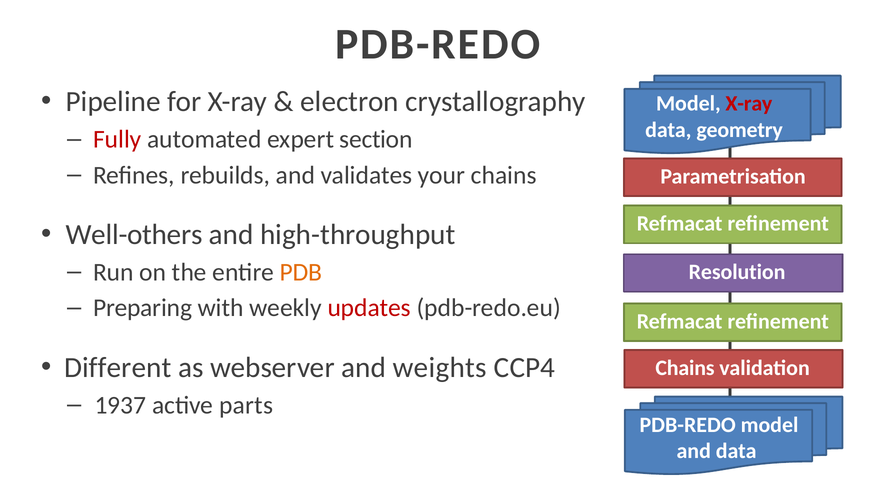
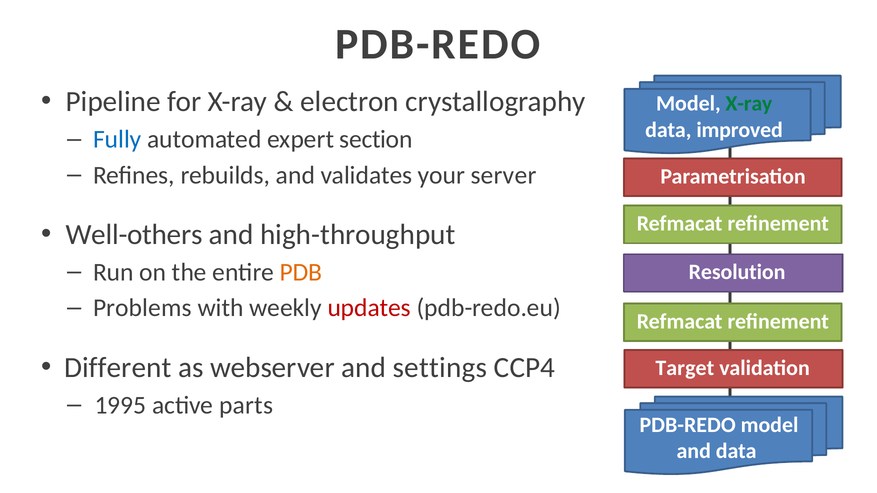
X-ray at (749, 104) colour: red -> green
geometry: geometry -> improved
Fully colour: red -> blue
your chains: chains -> server
Preparing: Preparing -> Problems
weights: weights -> settings
Chains at (685, 368): Chains -> Target
1937: 1937 -> 1995
